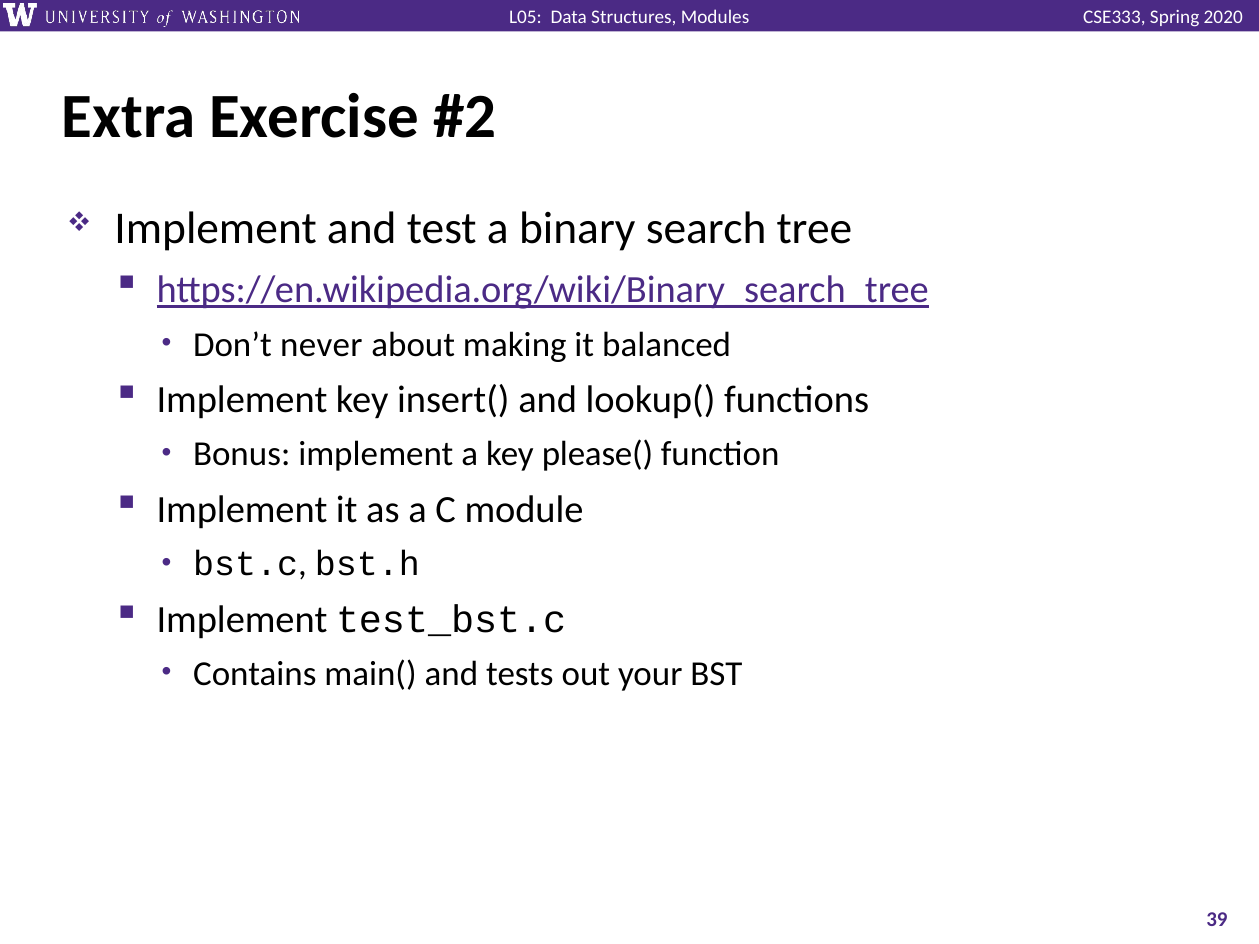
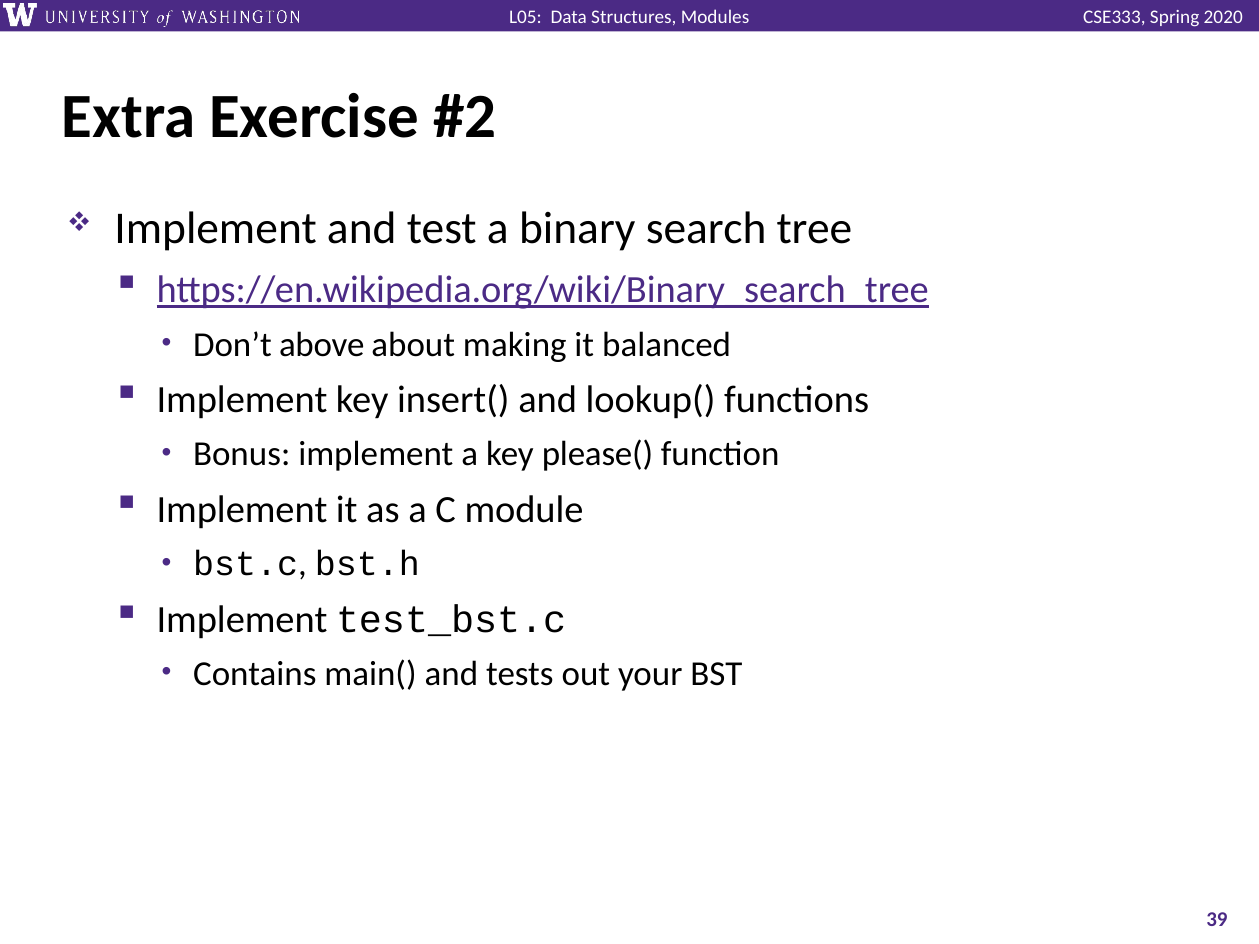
never: never -> above
